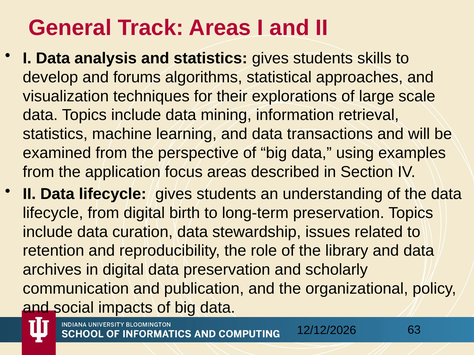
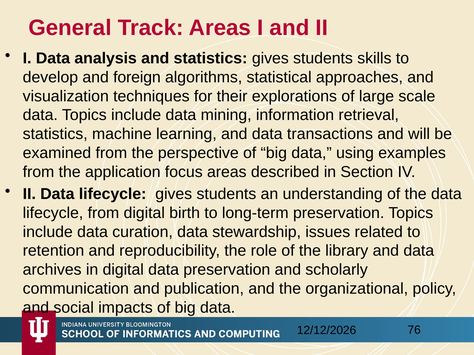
forums: forums -> foreign
63: 63 -> 76
